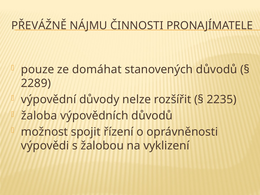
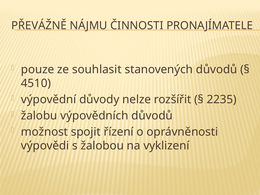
domáhat: domáhat -> souhlasit
2289: 2289 -> 4510
žaloba: žaloba -> žalobu
